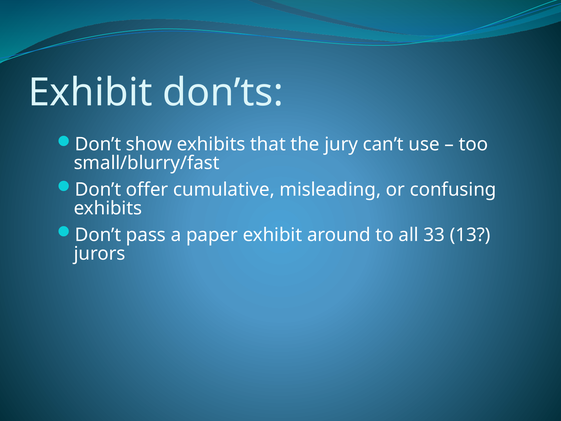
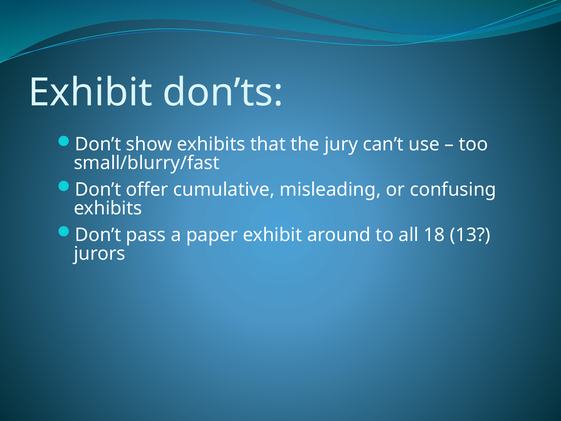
33: 33 -> 18
